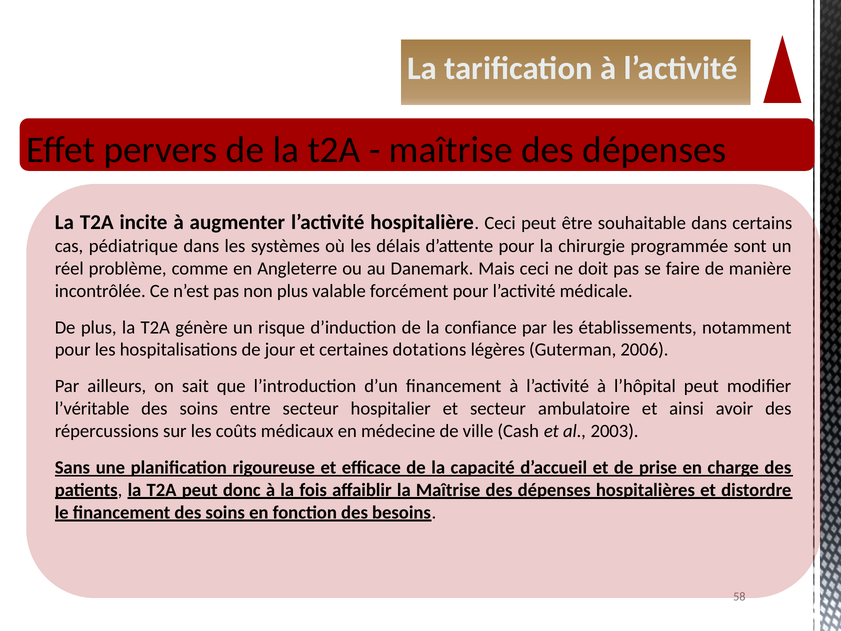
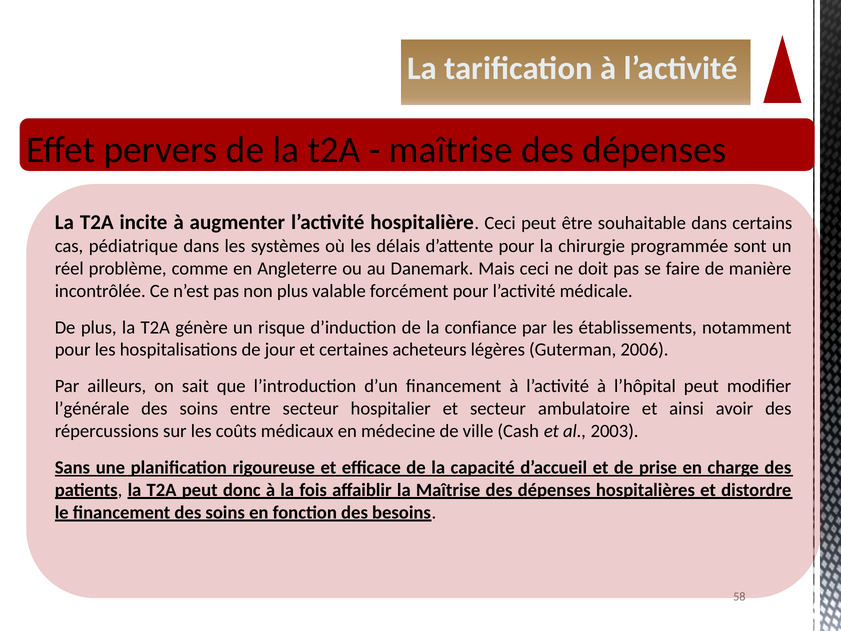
dotations: dotations -> acheteurs
l’véritable: l’véritable -> l’générale
